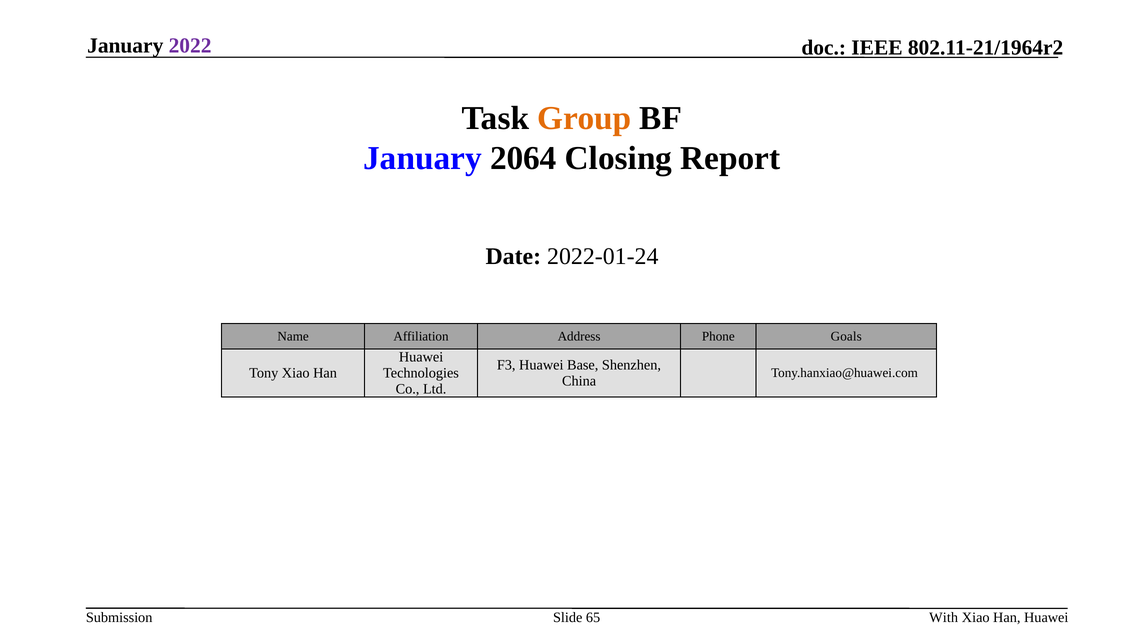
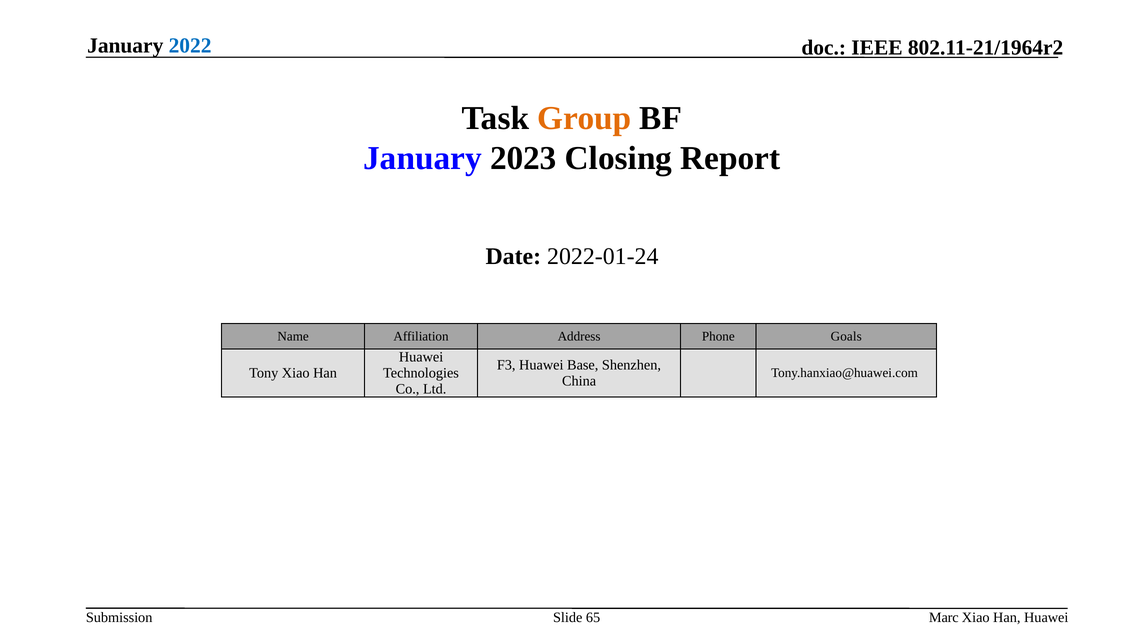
2022 colour: purple -> blue
2064: 2064 -> 2023
With: With -> Marc
